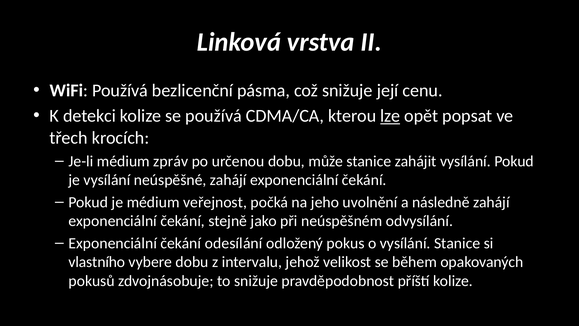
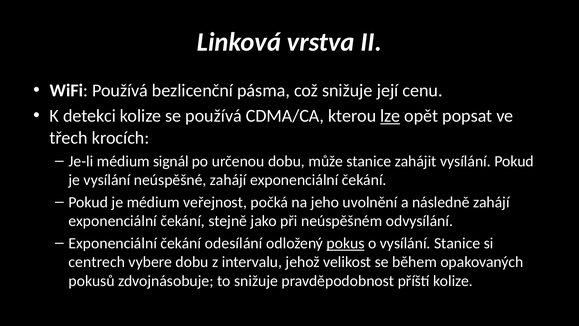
zpráv: zpráv -> signál
pokus underline: none -> present
vlastního: vlastního -> centrech
